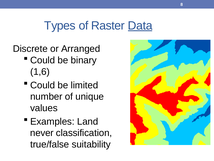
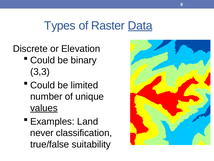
Arranged: Arranged -> Elevation
1,6: 1,6 -> 3,3
values underline: none -> present
